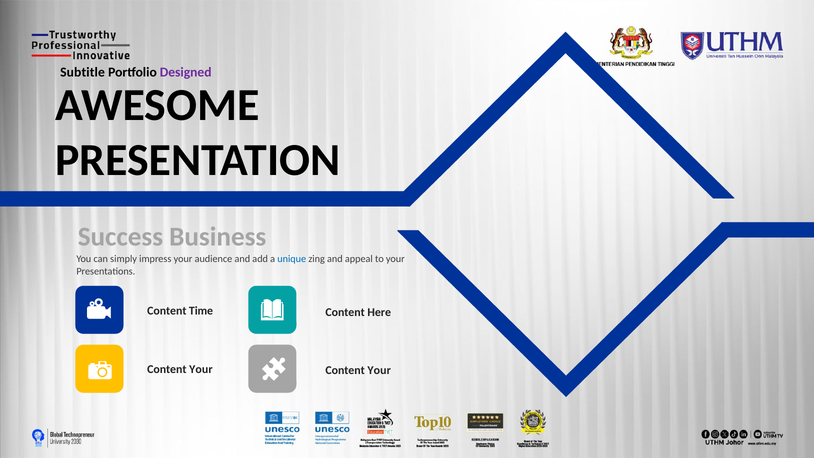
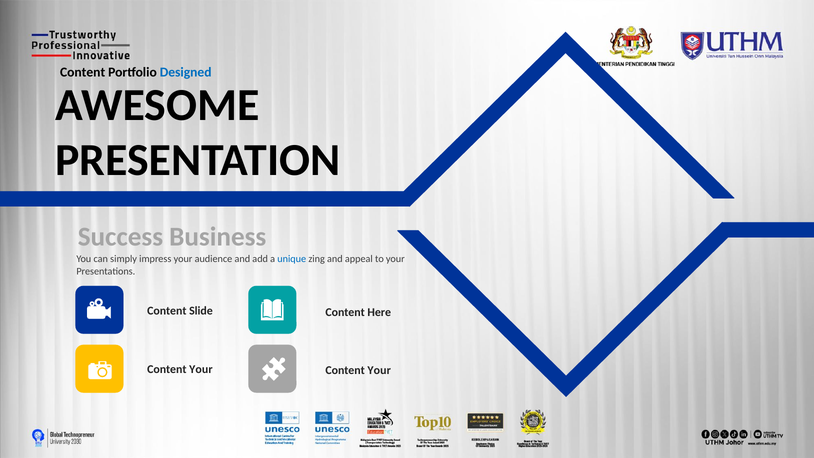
Subtitle at (83, 72): Subtitle -> Content
Designed colour: purple -> blue
Time: Time -> Slide
